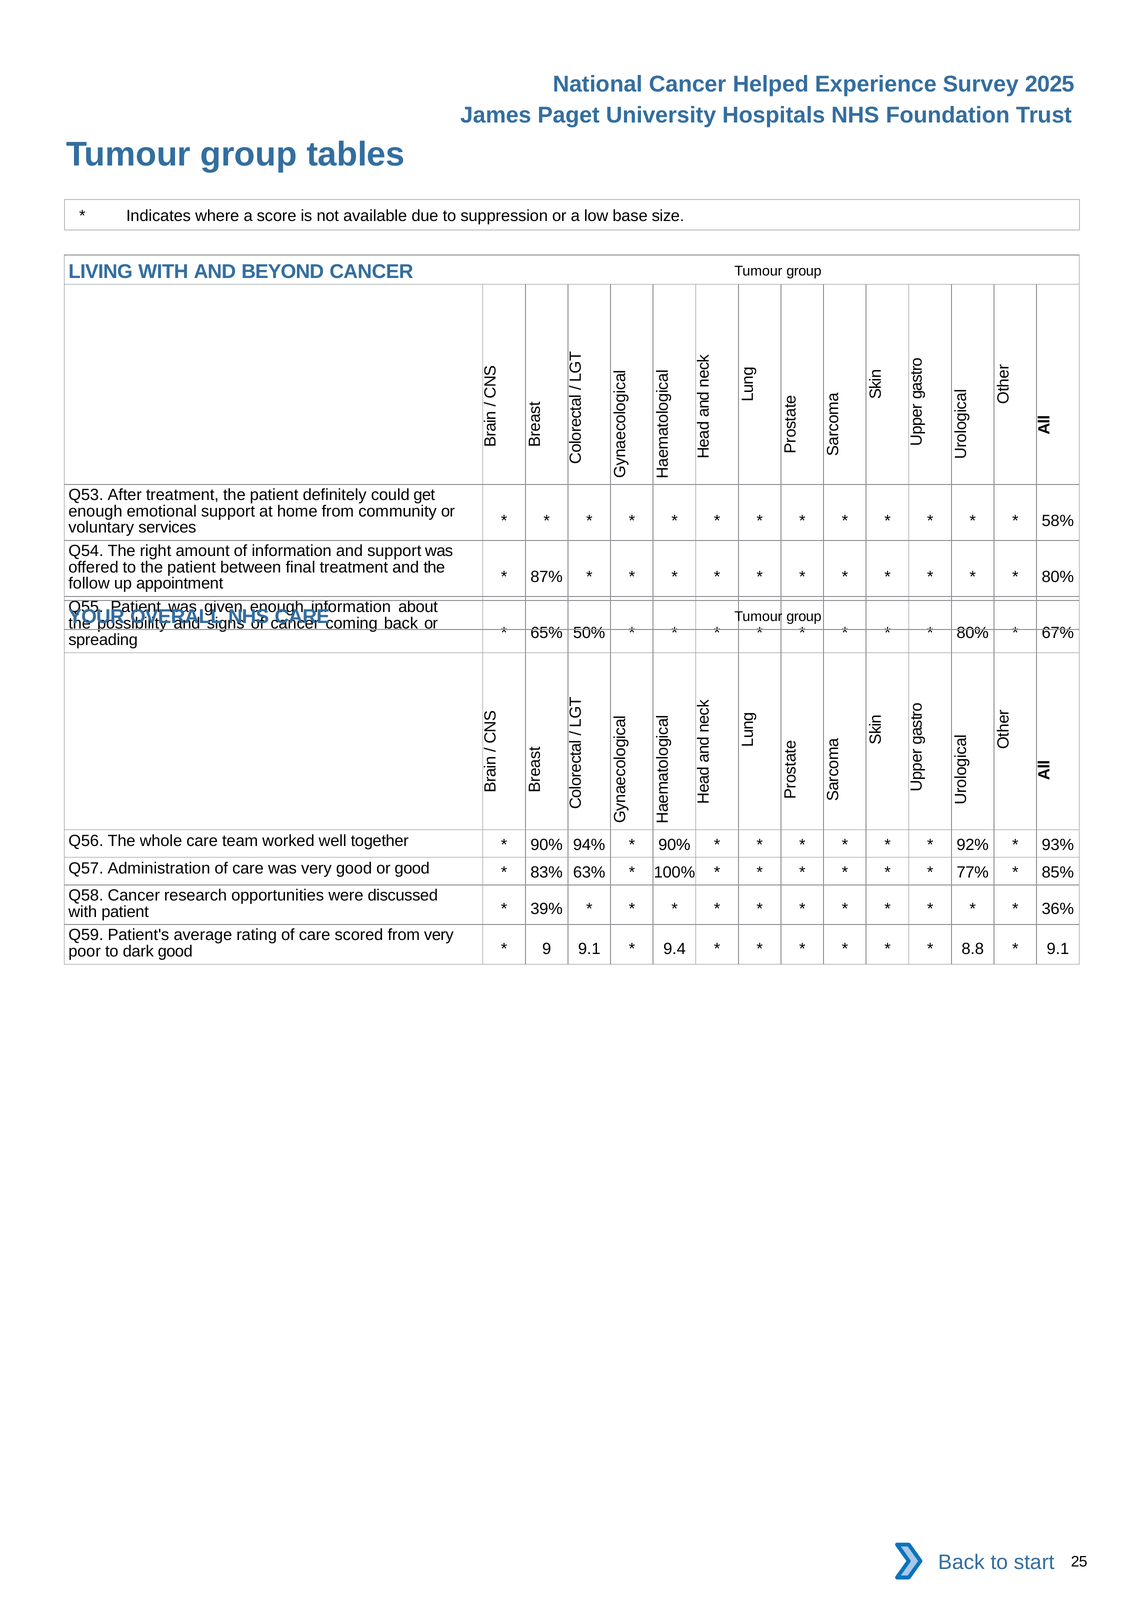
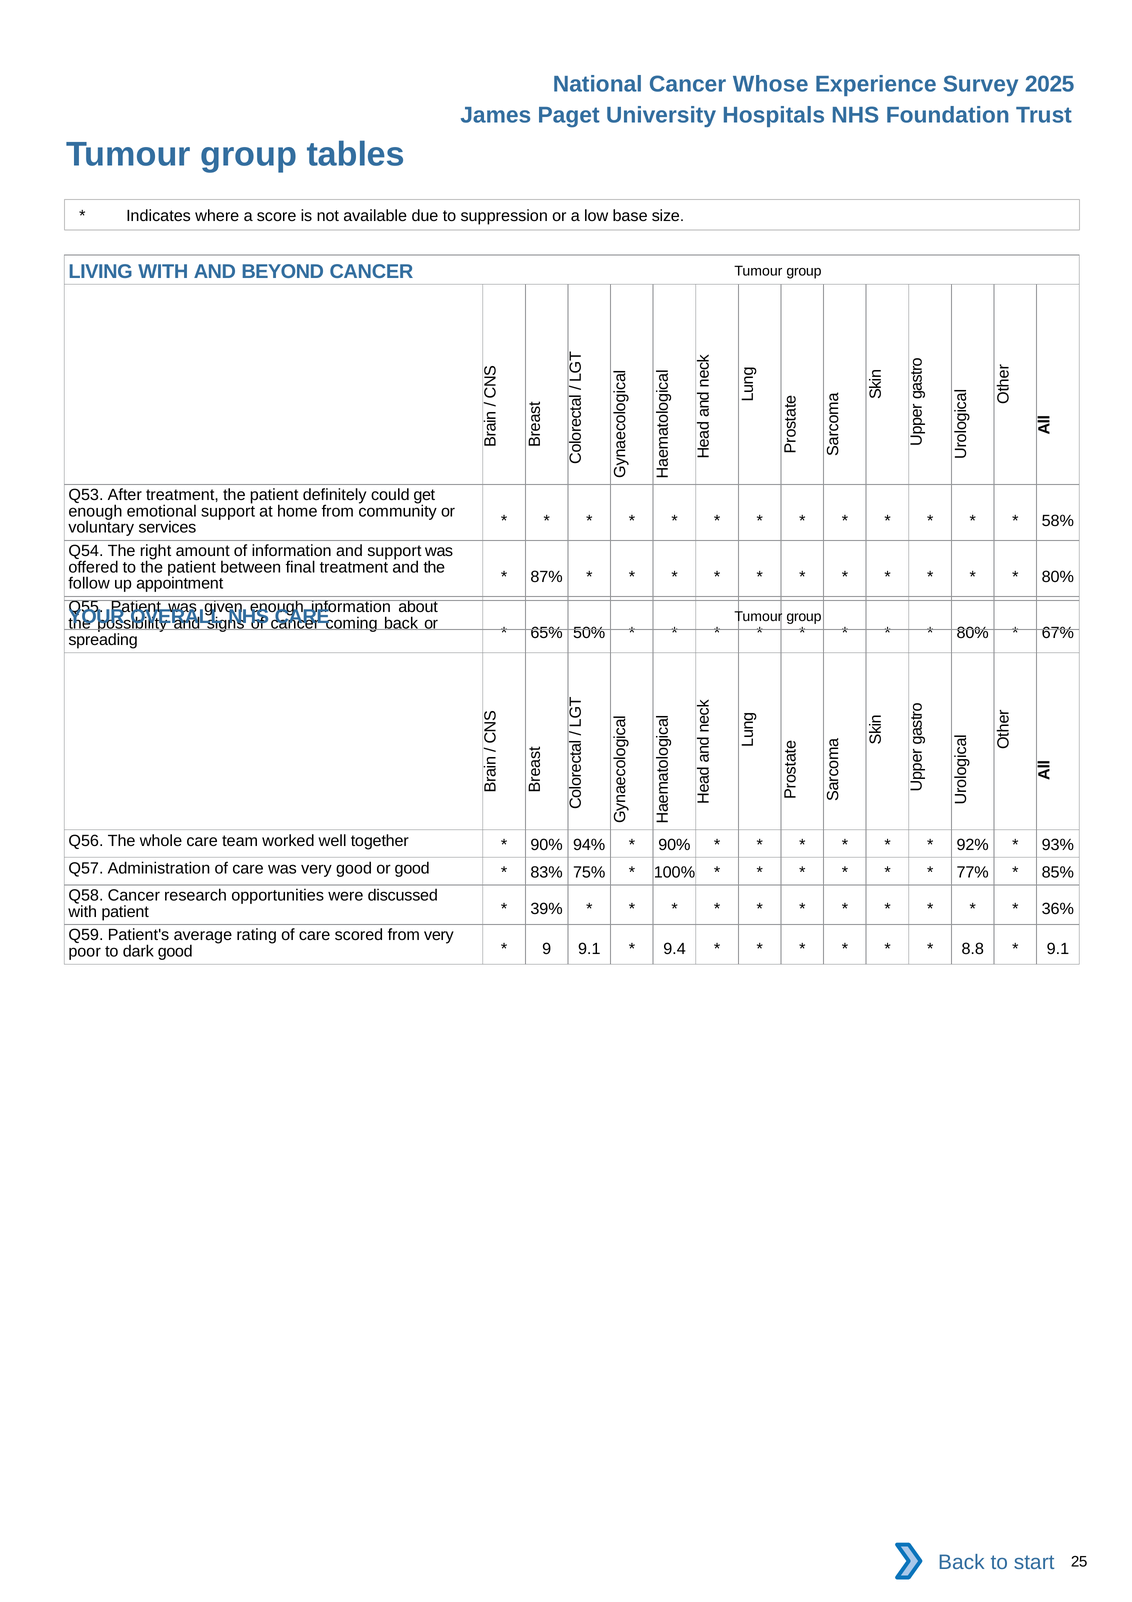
Helped: Helped -> Whose
63%: 63% -> 75%
